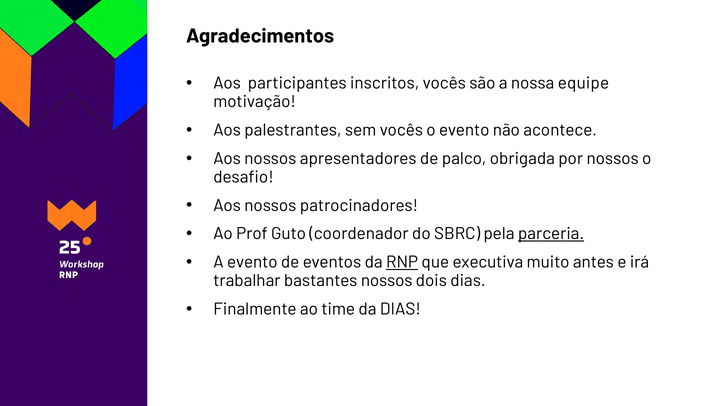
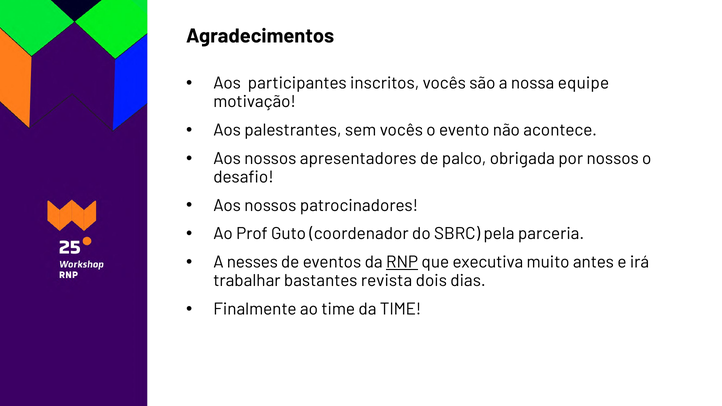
parceria underline: present -> none
A evento: evento -> nesses
bastantes nossos: nossos -> revista
da DIAS: DIAS -> TIME
